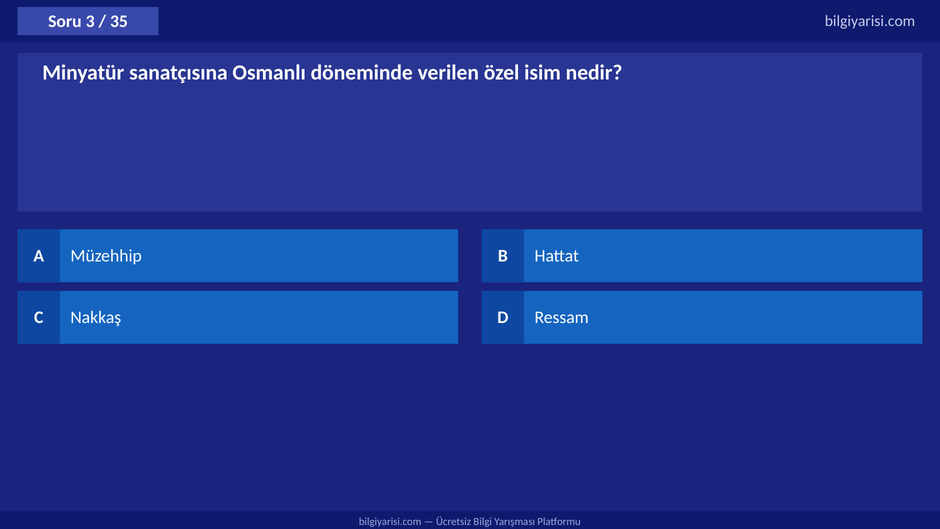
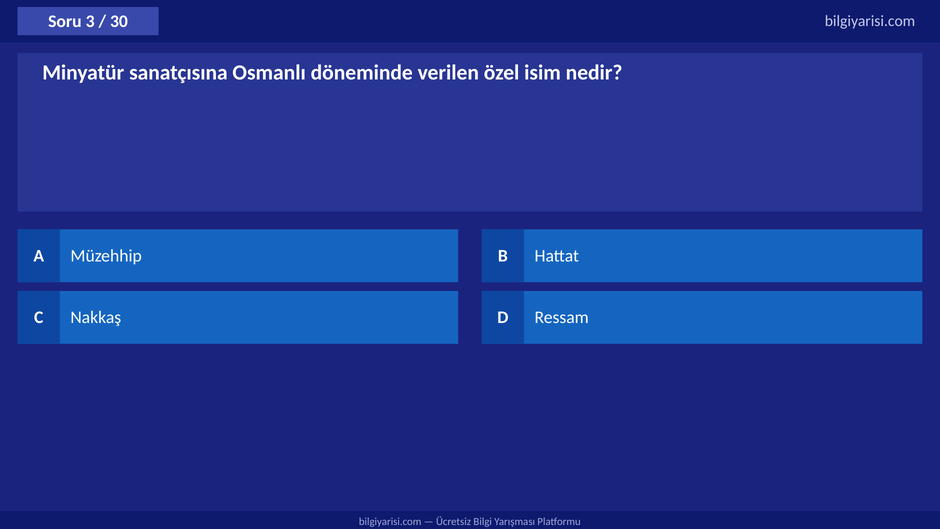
35: 35 -> 30
